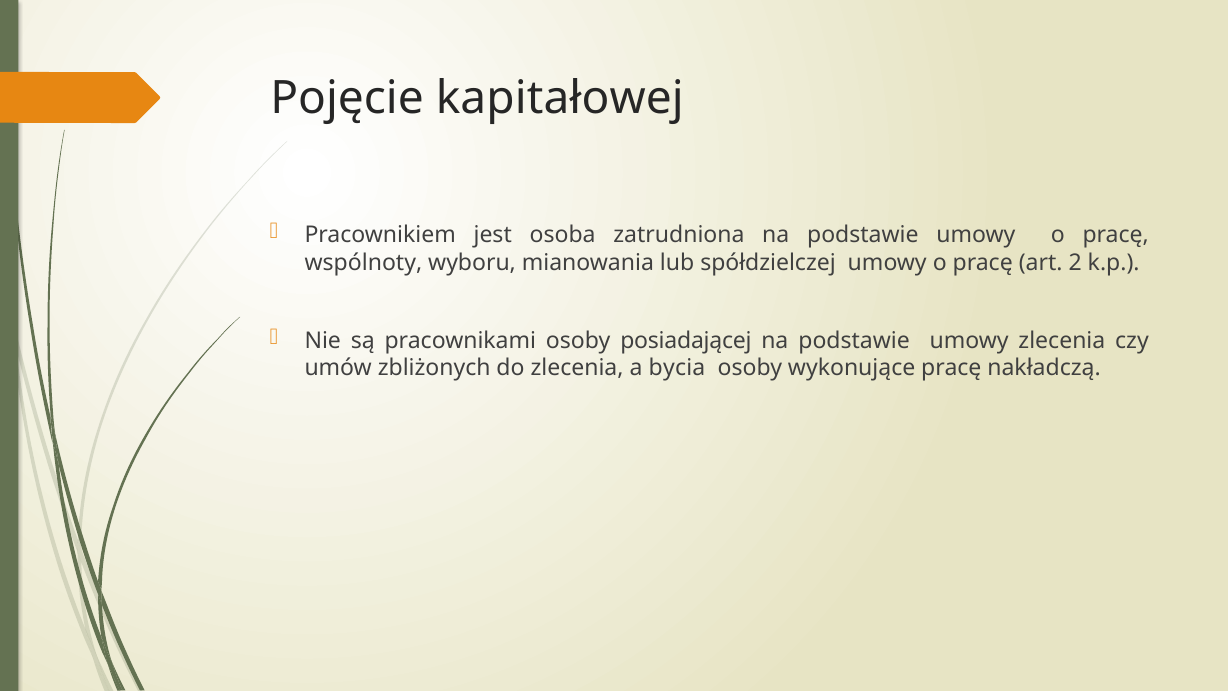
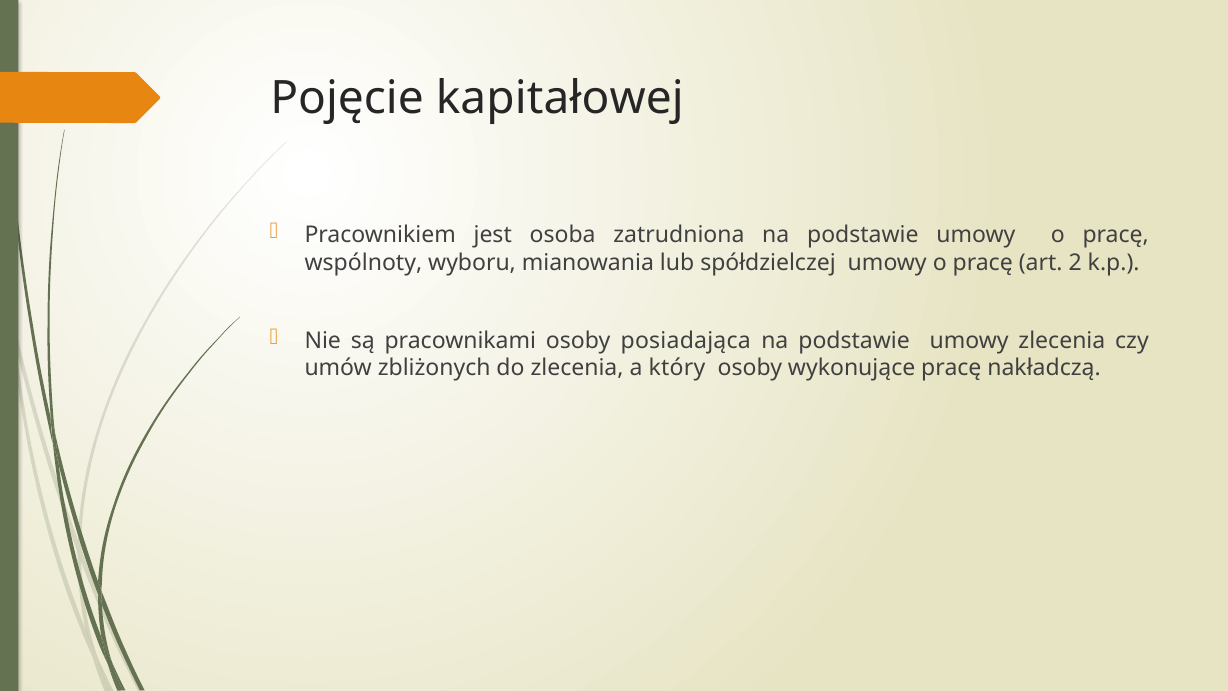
posiadającej: posiadającej -> posiadająca
bycia: bycia -> który
